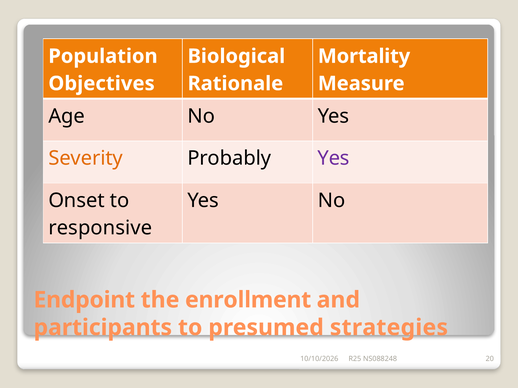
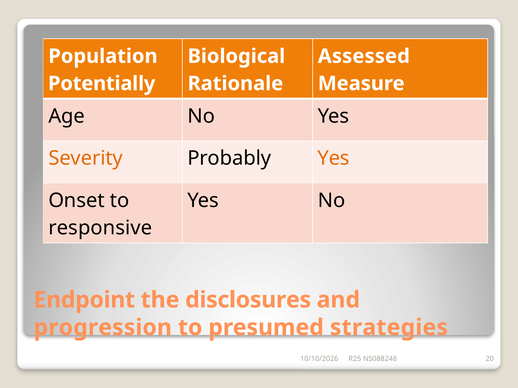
Mortality: Mortality -> Assessed
Objectives: Objectives -> Potentially
Yes at (334, 159) colour: purple -> orange
enrollment: enrollment -> disclosures
participants: participants -> progression
